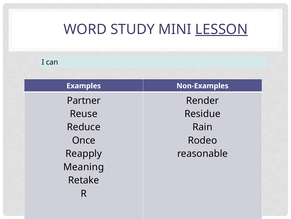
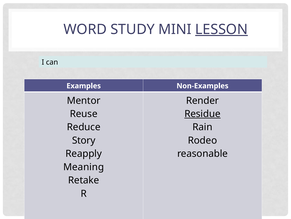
Partner: Partner -> Mentor
Residue underline: none -> present
Once: Once -> Story
